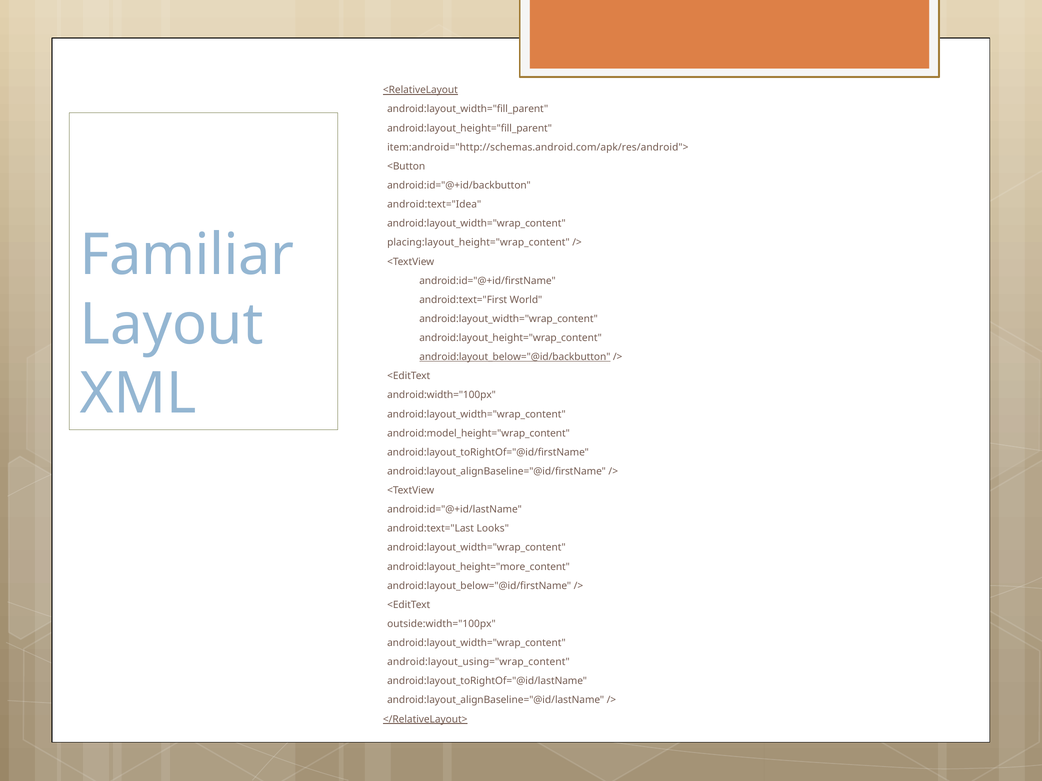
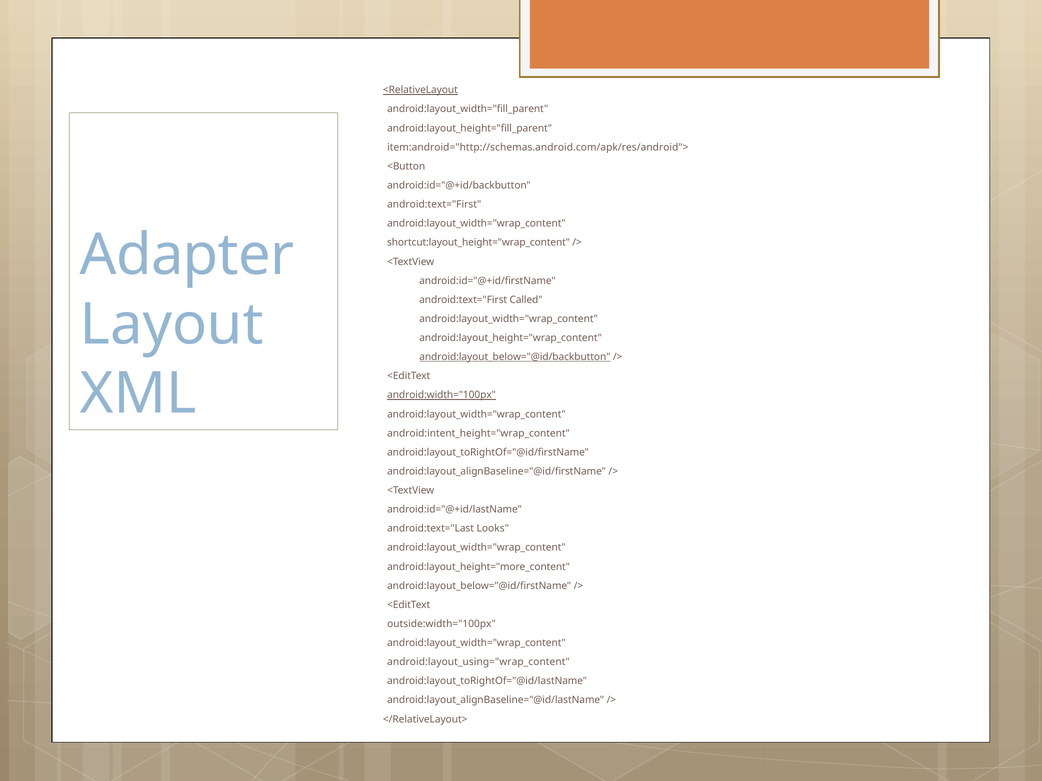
android:text="Idea at (434, 205): android:text="Idea -> android:text="First
Familiar: Familiar -> Adapter
placing:layout_height="wrap_content: placing:layout_height="wrap_content -> shortcut:layout_height="wrap_content
World: World -> Called
android:width="100px underline: none -> present
android:model_height="wrap_content: android:model_height="wrap_content -> android:intent_height="wrap_content
</RelativeLayout> underline: present -> none
